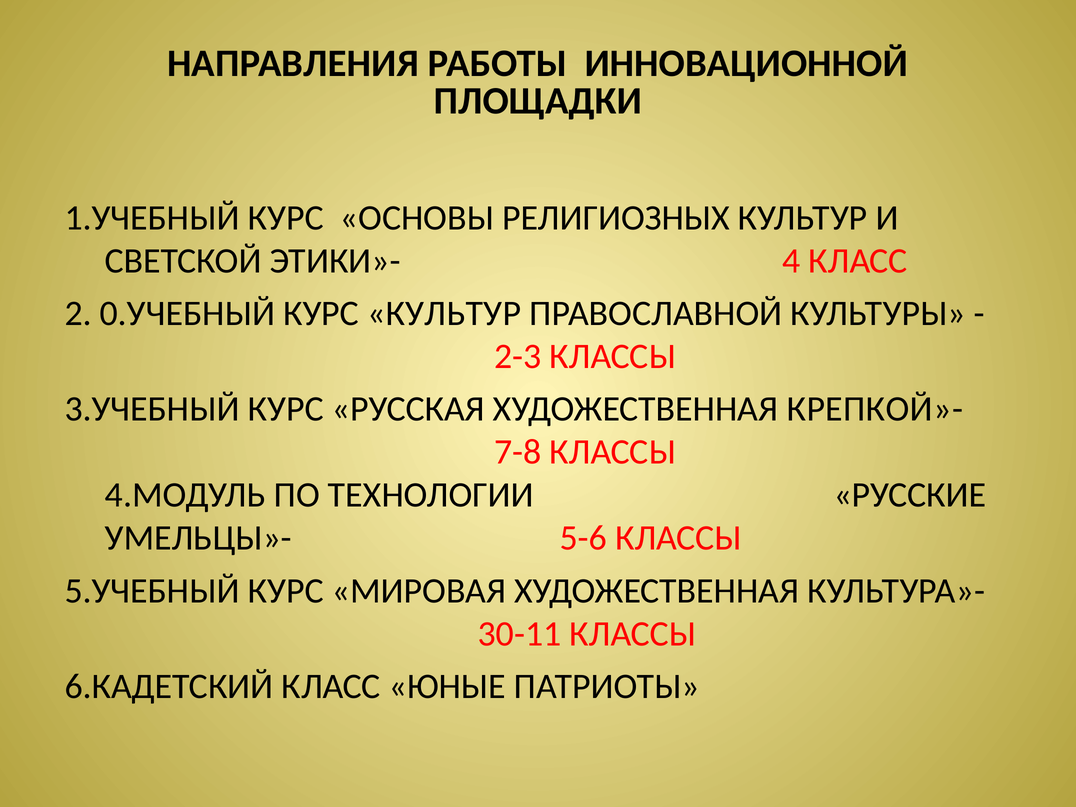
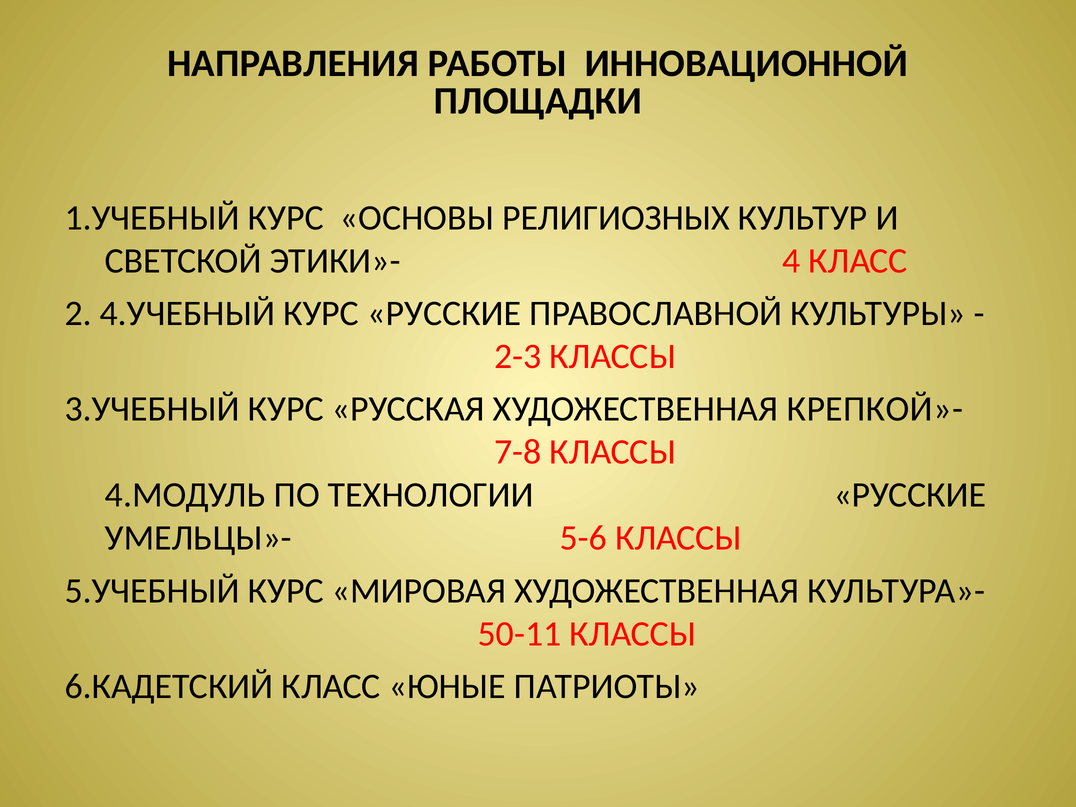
0.УЧЕБНЫЙ: 0.УЧЕБНЫЙ -> 4.УЧЕБНЫЙ
КУРС КУЛЬТУР: КУЛЬТУР -> РУССКИЕ
30-11: 30-11 -> 50-11
